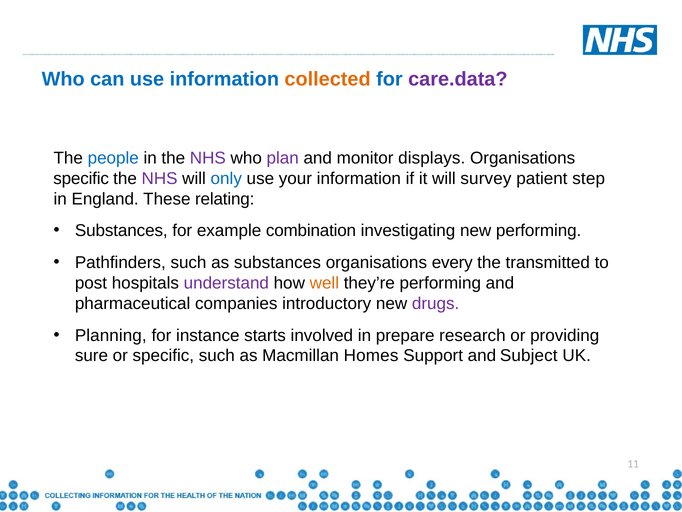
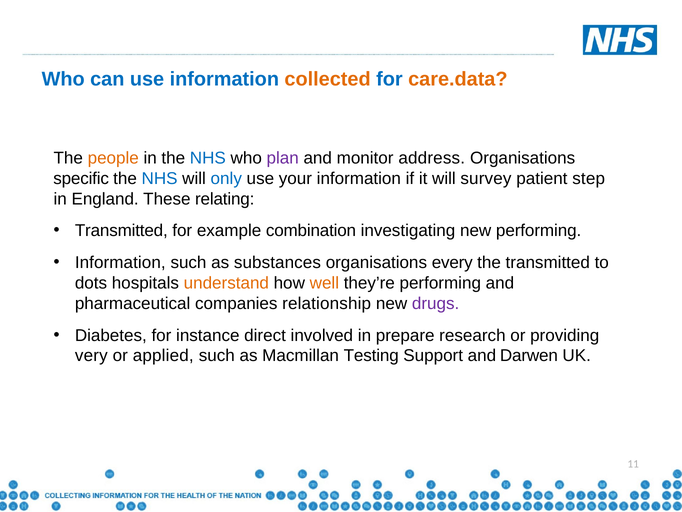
care.data colour: purple -> orange
people colour: blue -> orange
NHS at (208, 158) colour: purple -> blue
displays: displays -> address
NHS at (160, 178) colour: purple -> blue
Substances at (121, 230): Substances -> Transmitted
Pathfinders at (120, 262): Pathfinders -> Information
post: post -> dots
understand colour: purple -> orange
introductory: introductory -> relationship
Planning: Planning -> Diabetes
starts: starts -> direct
sure: sure -> very
or specific: specific -> applied
Homes: Homes -> Testing
Subject: Subject -> Darwen
